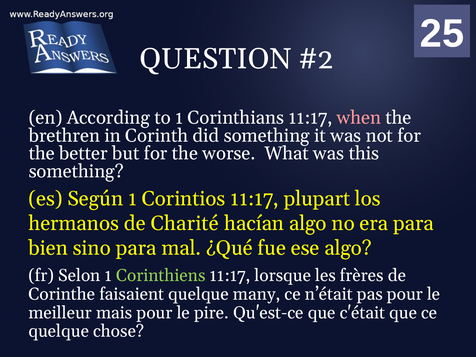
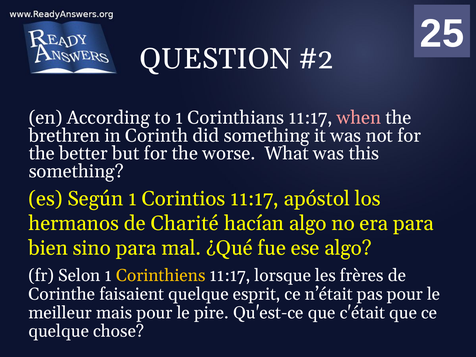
plupart: plupart -> apóstol
Corinthiens colour: light green -> yellow
many: many -> esprit
